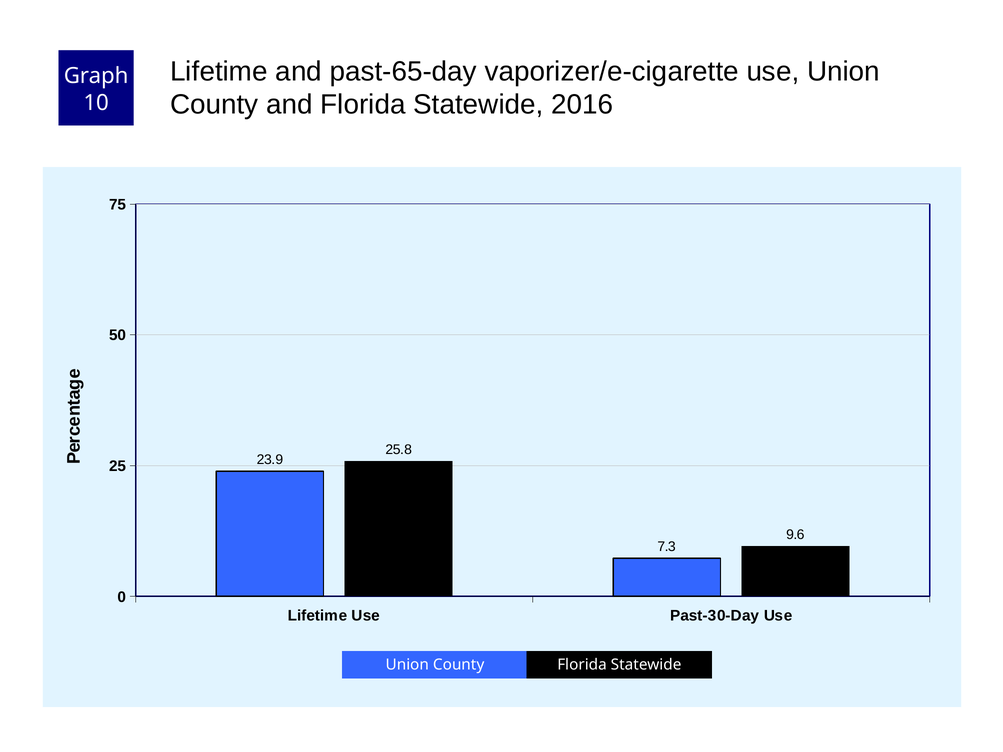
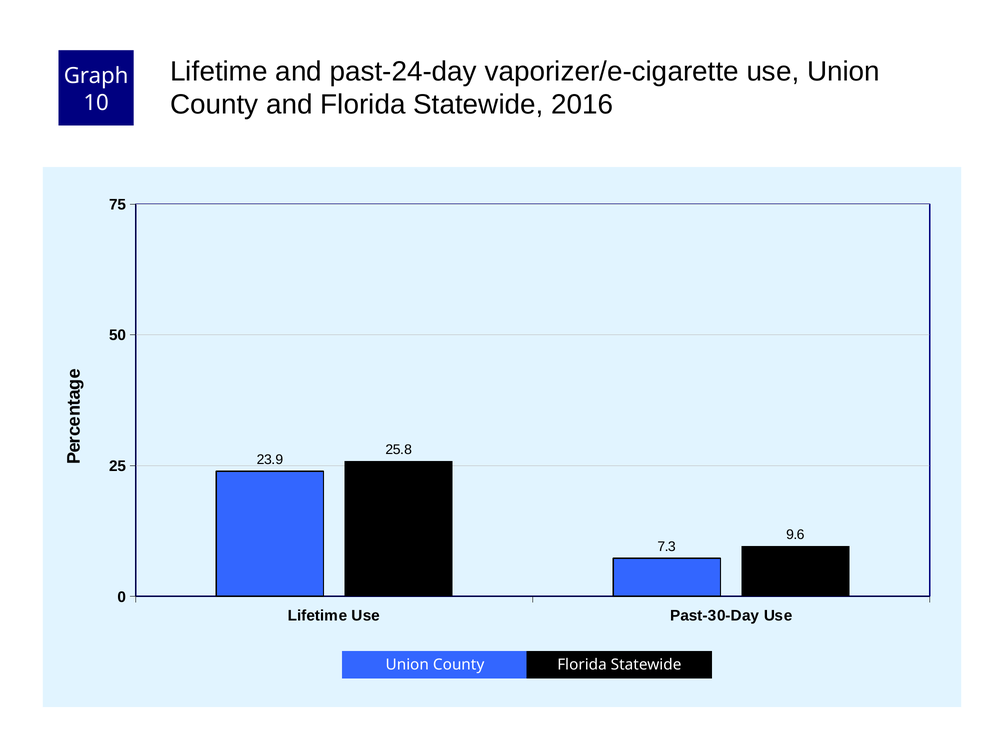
past-65-day: past-65-day -> past-24-day
